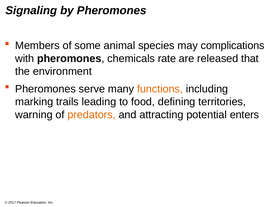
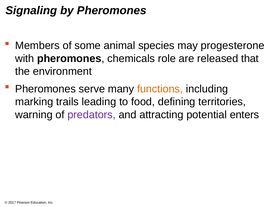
complications: complications -> progesterone
rate: rate -> role
predators colour: orange -> purple
